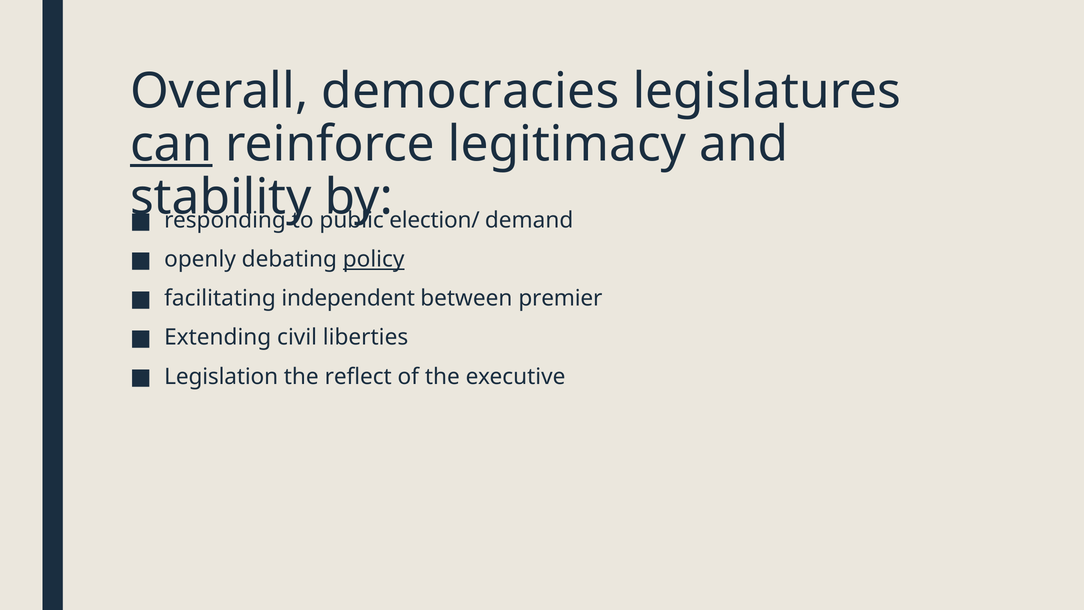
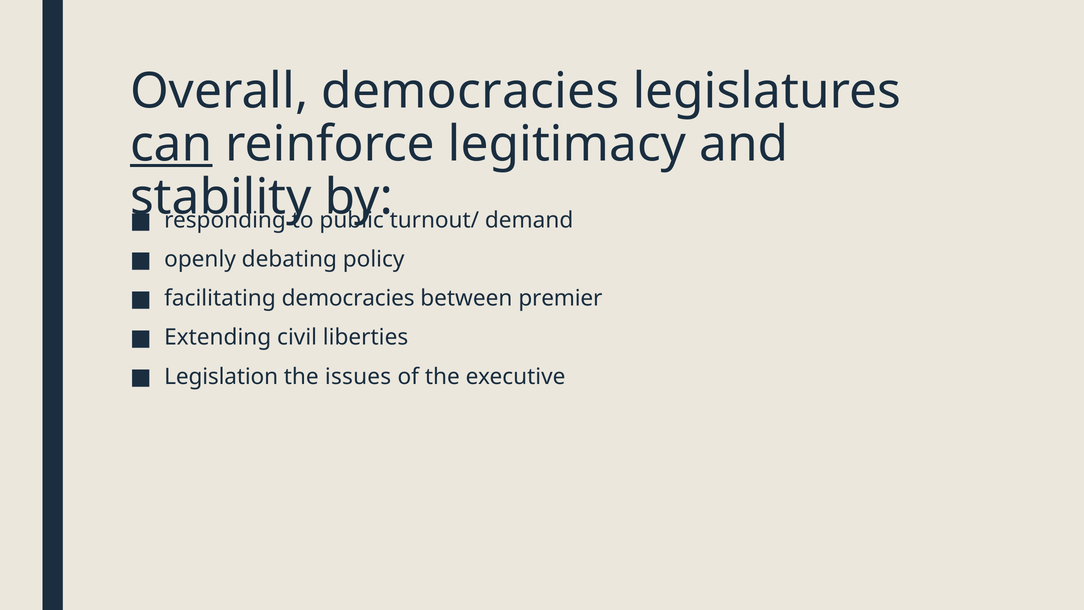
election/: election/ -> turnout/
policy underline: present -> none
facilitating independent: independent -> democracies
reflect: reflect -> issues
